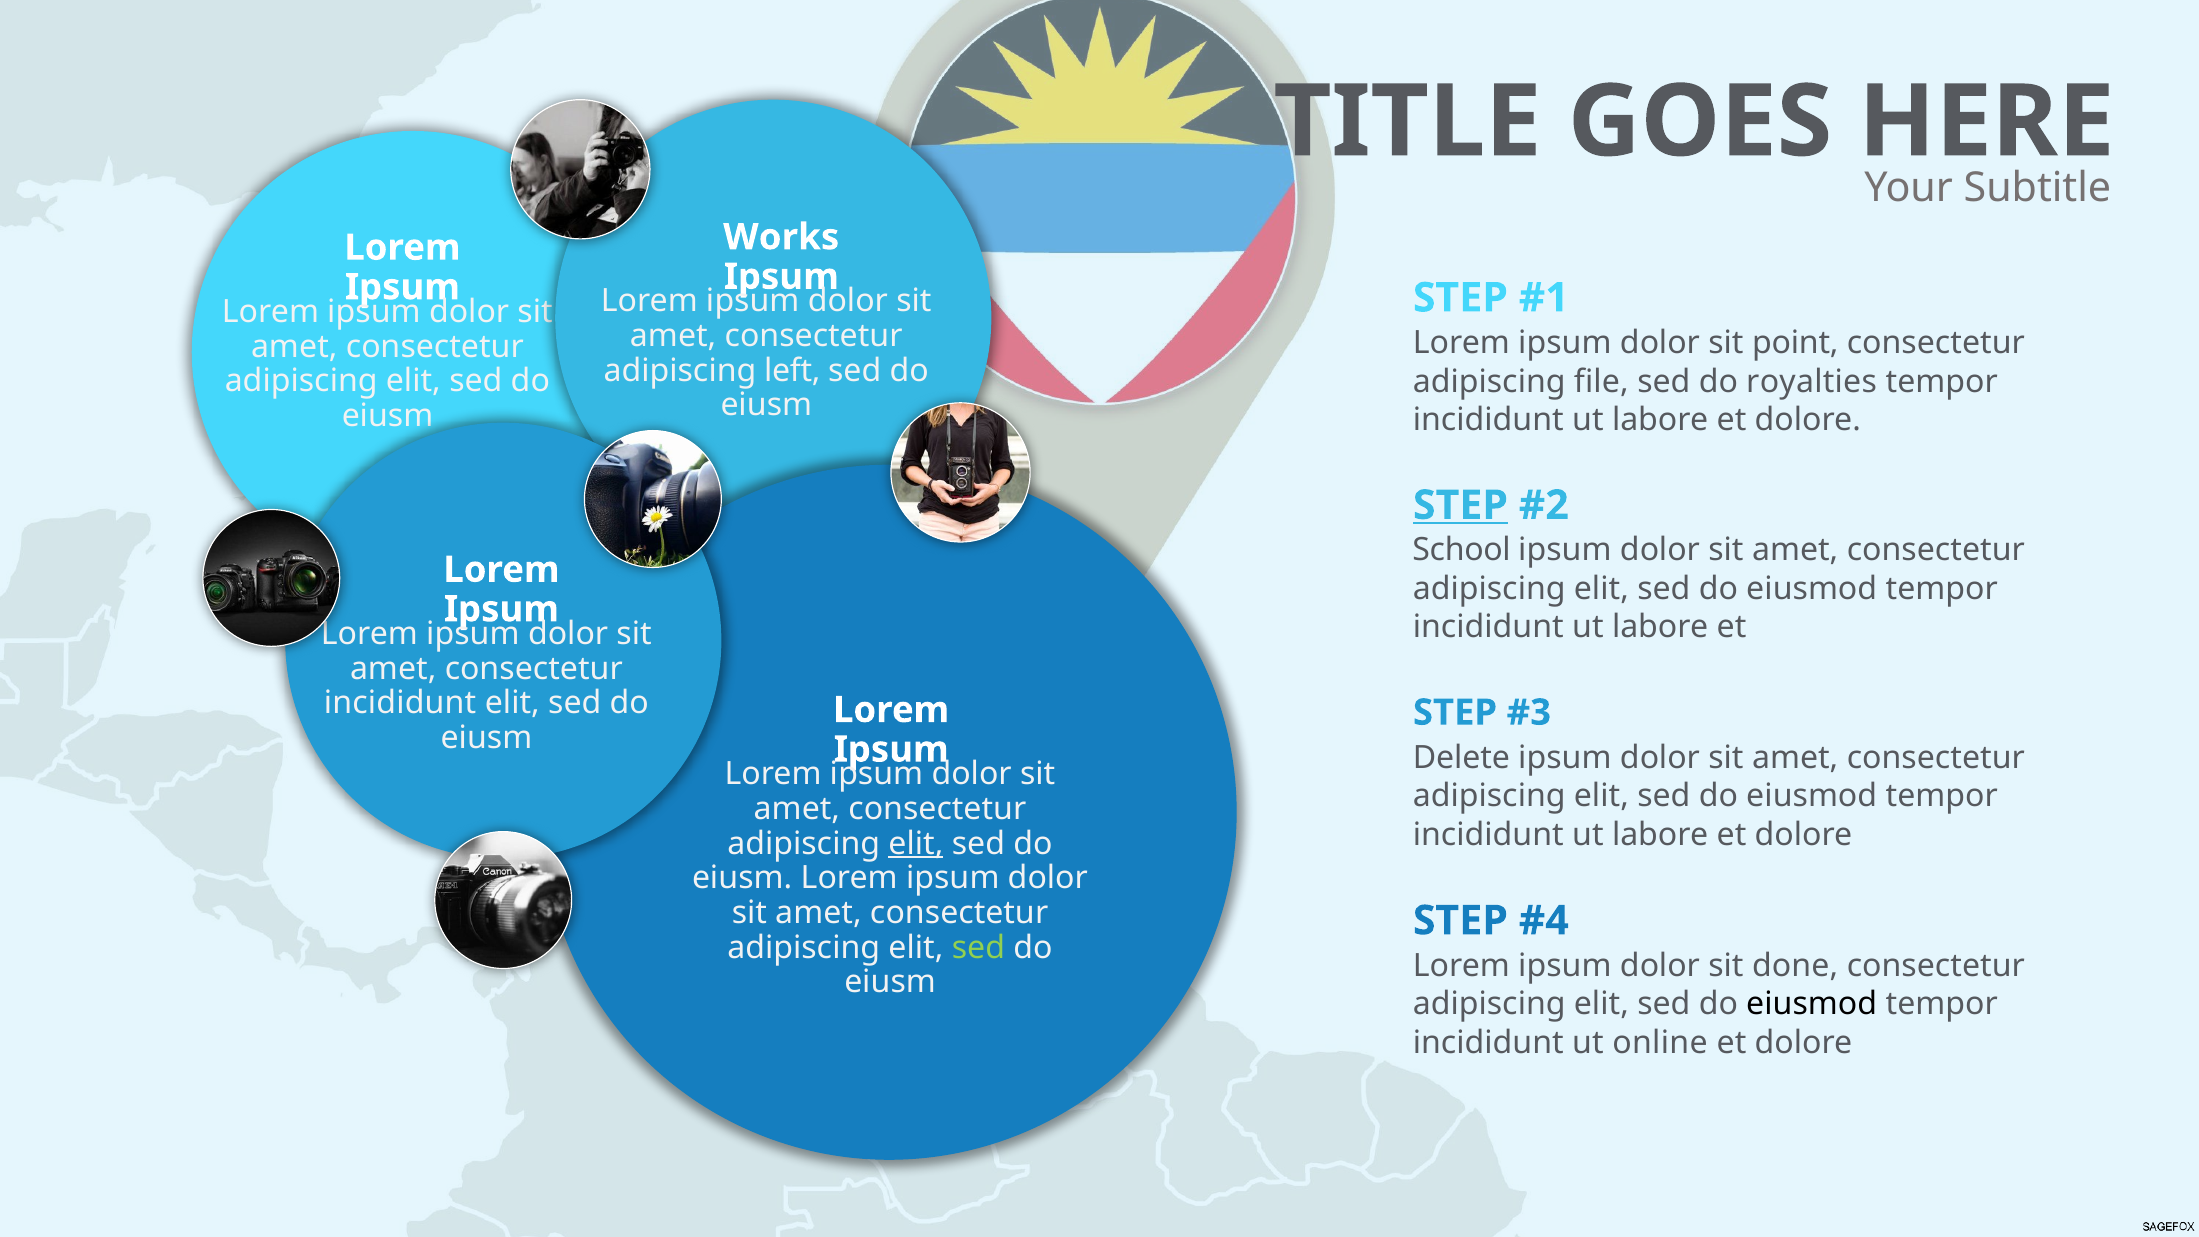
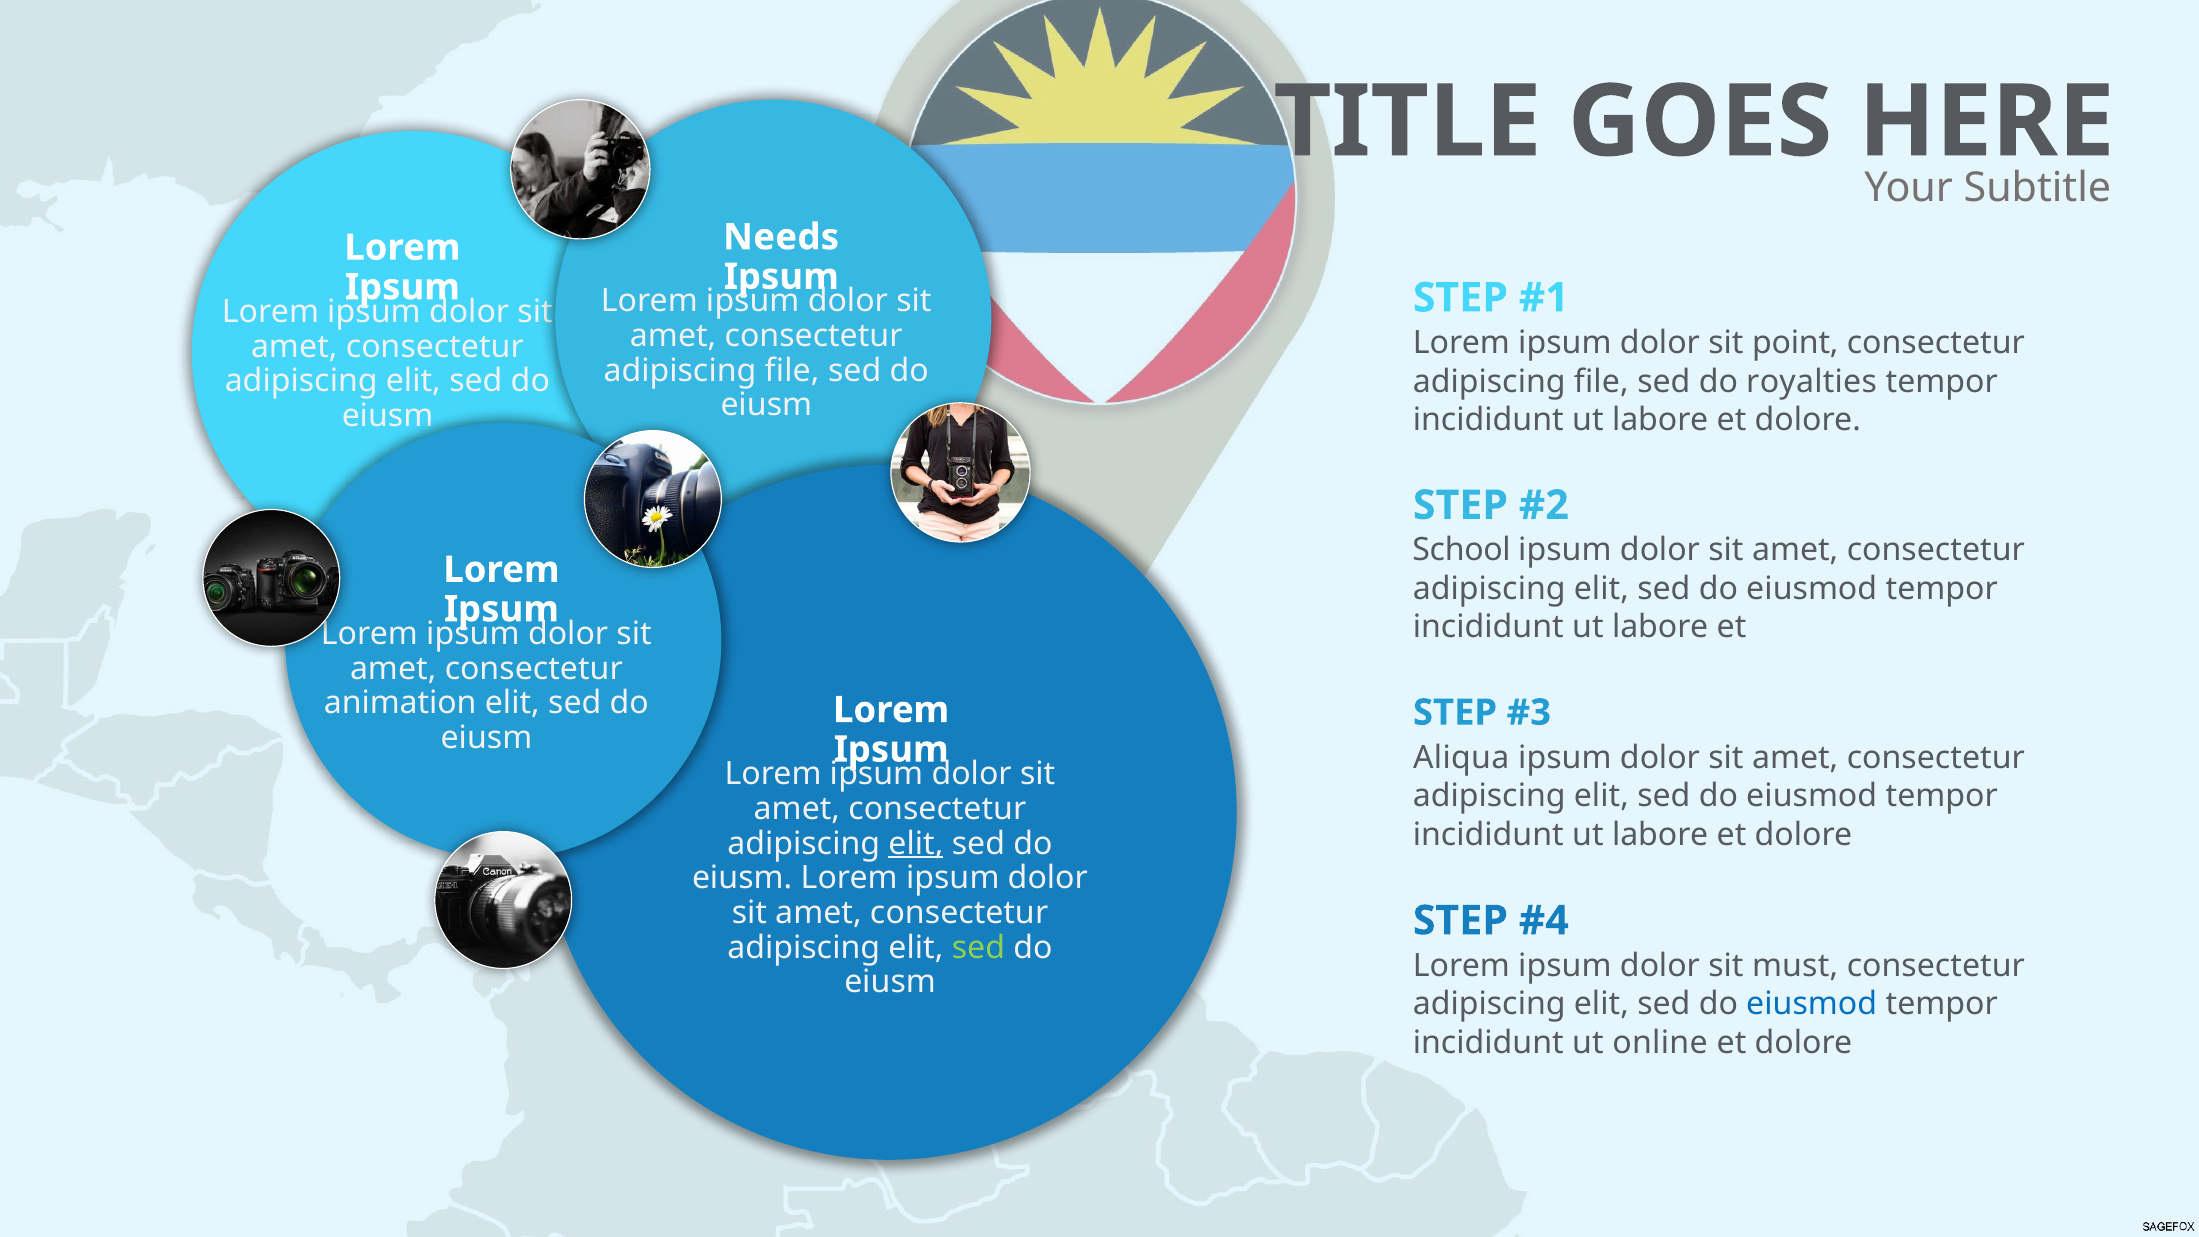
Works: Works -> Needs
left at (792, 371): left -> file
STEP at (1460, 505) underline: present -> none
incididunt at (400, 703): incididunt -> animation
Delete: Delete -> Aliqua
done: done -> must
eiusmod at (1812, 1004) colour: black -> blue
